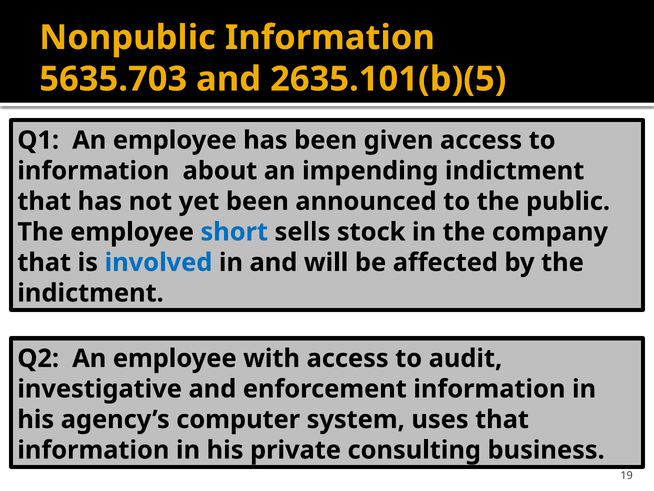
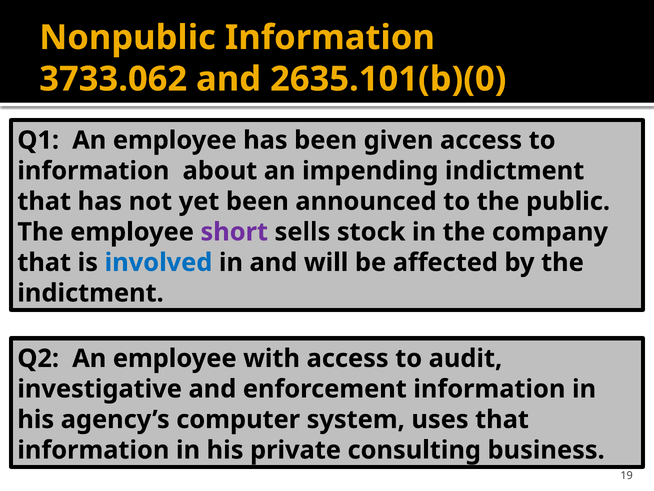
5635.703: 5635.703 -> 3733.062
2635.101(b)(5: 2635.101(b)(5 -> 2635.101(b)(0
short colour: blue -> purple
